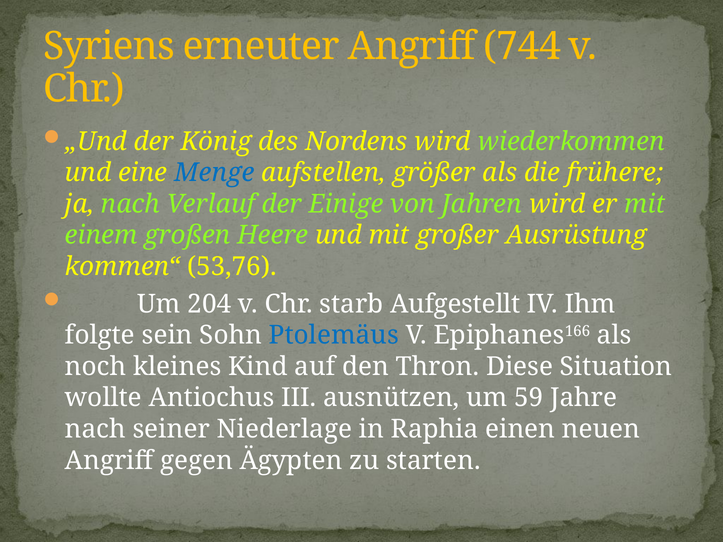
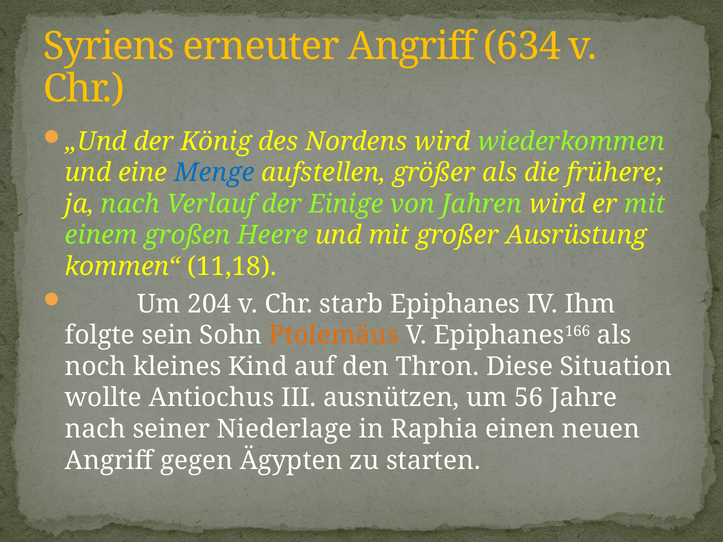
744: 744 -> 634
53,76: 53,76 -> 11,18
Aufgestellt: Aufgestellt -> Epiphanes
Ptolemäus colour: blue -> orange
59: 59 -> 56
